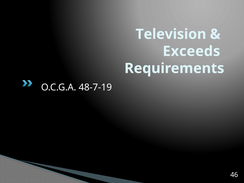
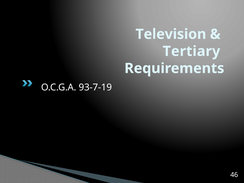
Exceeds: Exceeds -> Tertiary
48-7-19: 48-7-19 -> 93-7-19
